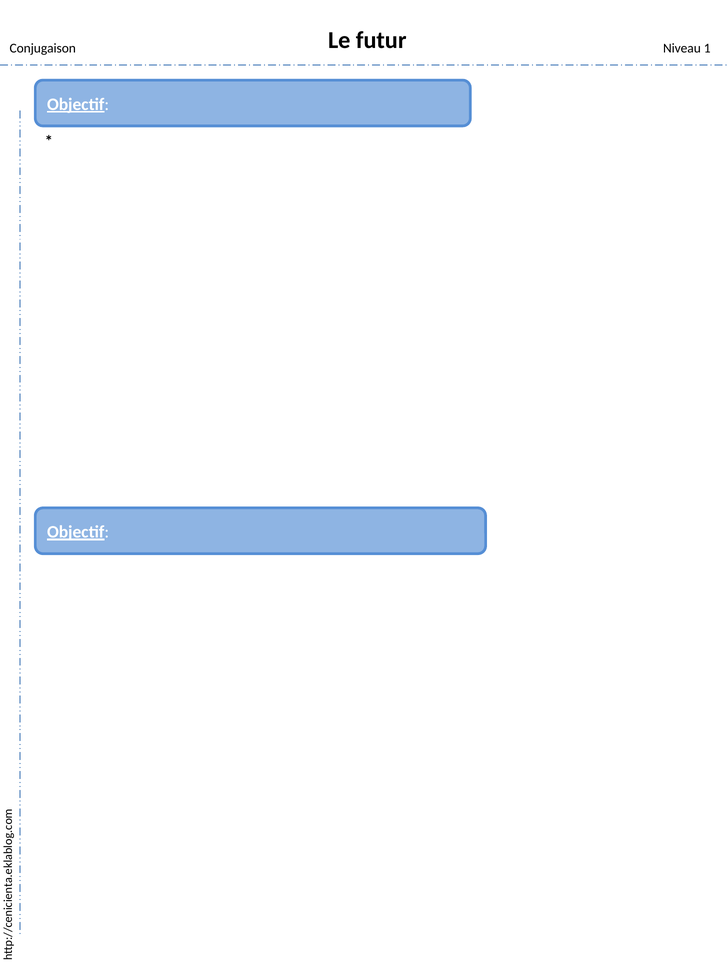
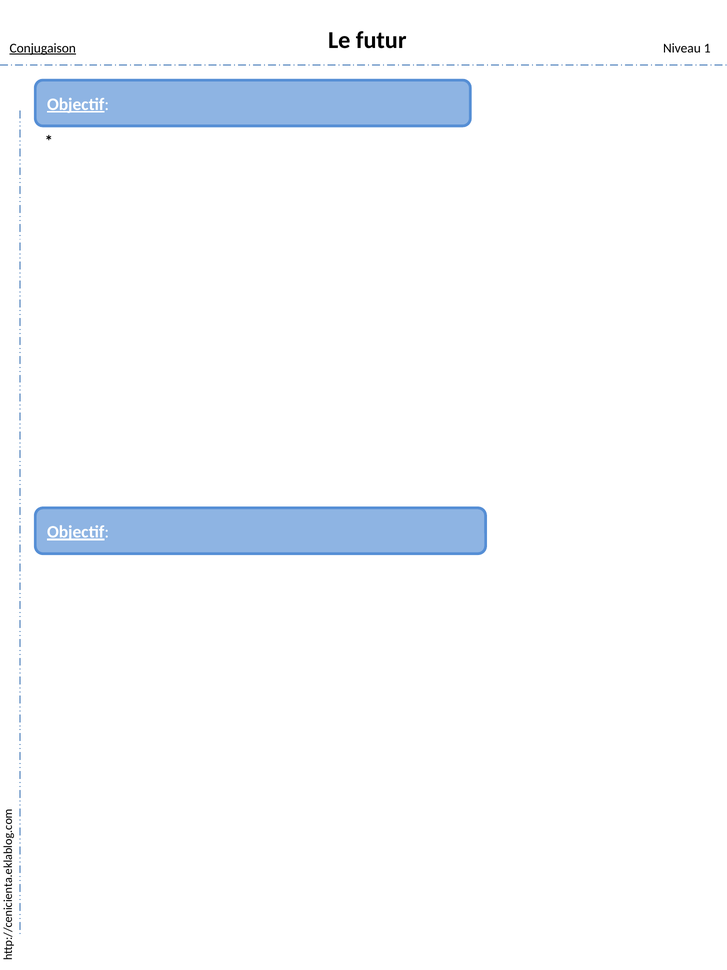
Conjugaison underline: none -> present
